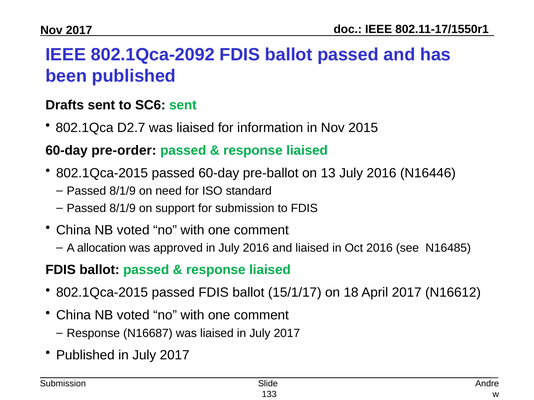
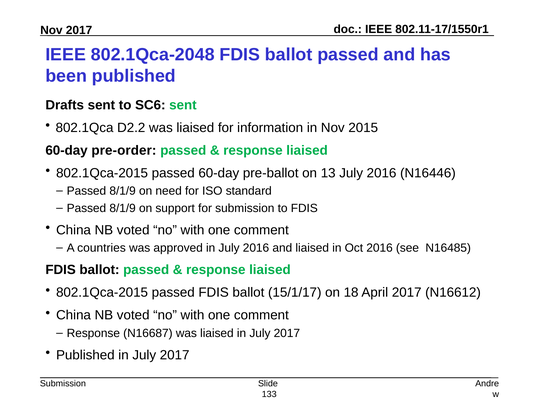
802.1Qca-2092: 802.1Qca-2092 -> 802.1Qca-2048
D2.7: D2.7 -> D2.2
allocation: allocation -> countries
